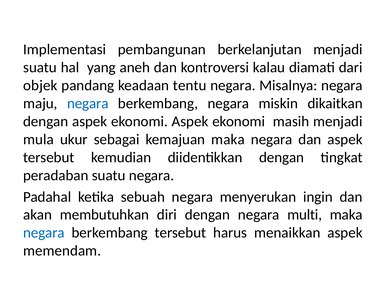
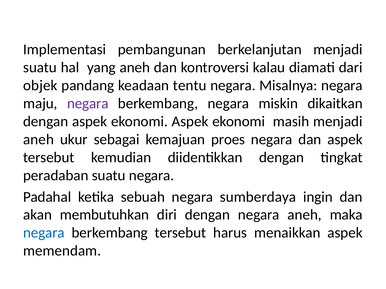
negara at (88, 104) colour: blue -> purple
mula at (39, 140): mula -> aneh
kemajuan maka: maka -> proes
menyerukan: menyerukan -> sumberdaya
negara multi: multi -> aneh
